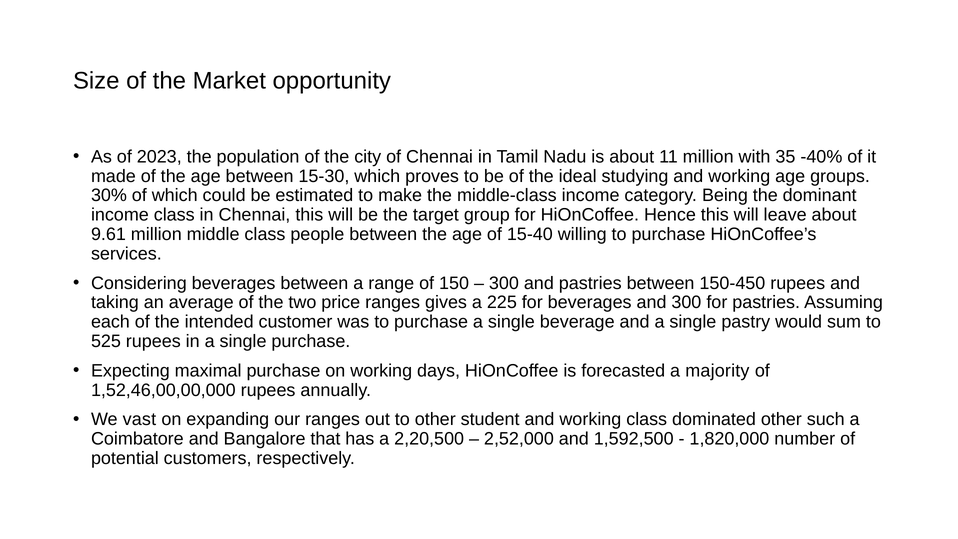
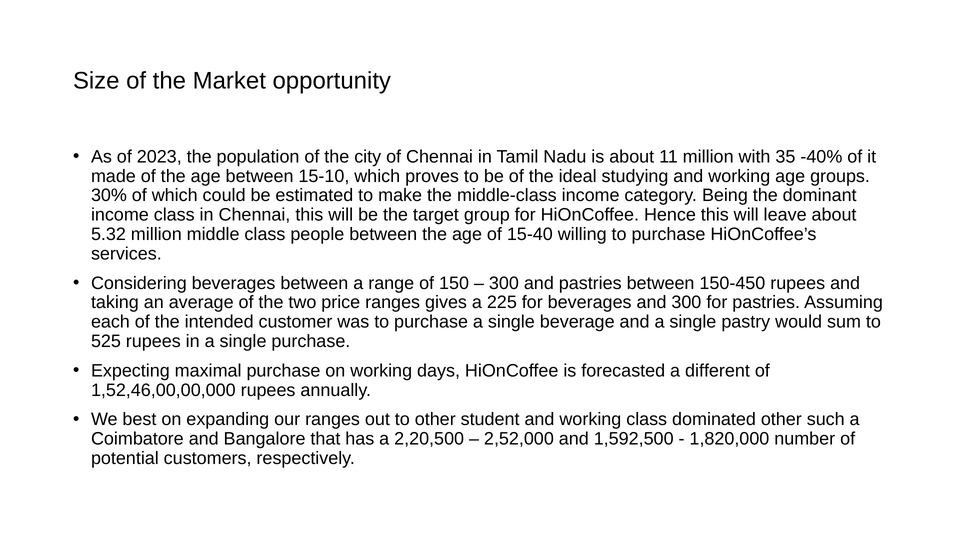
15-30: 15-30 -> 15-10
9.61: 9.61 -> 5.32
majority: majority -> different
vast: vast -> best
